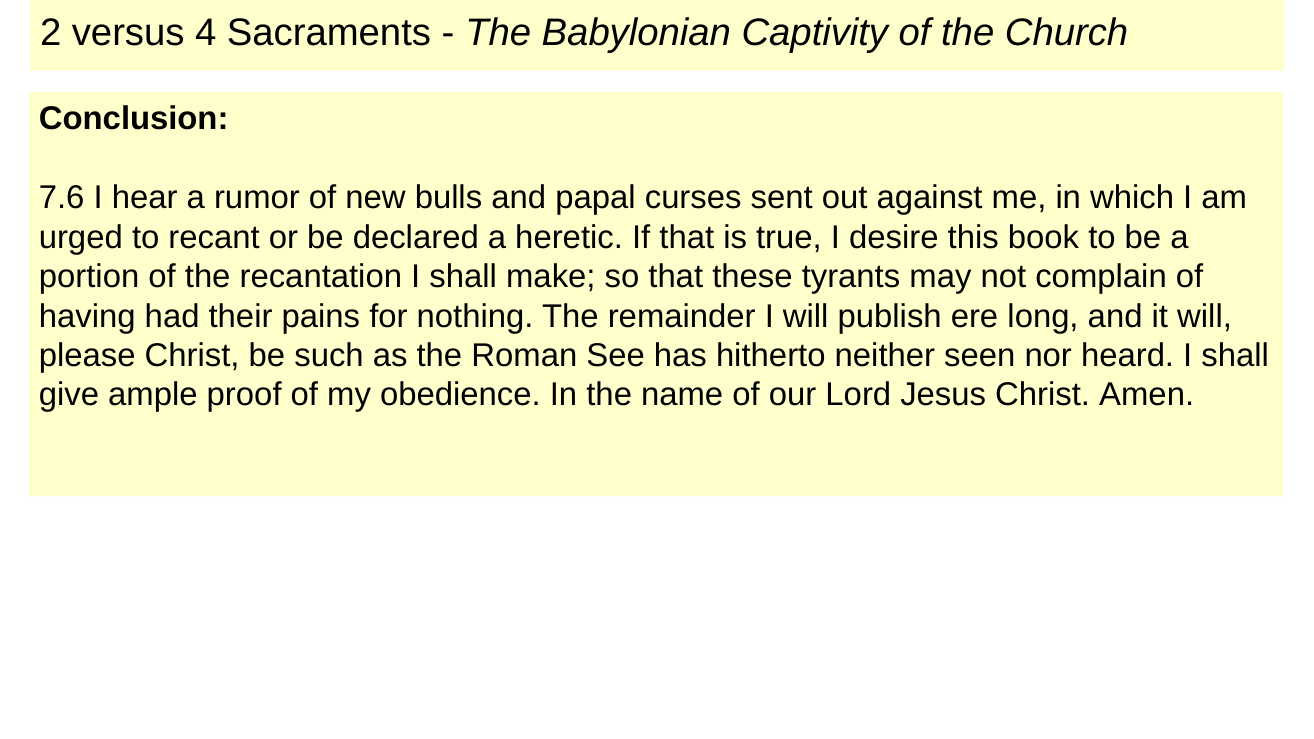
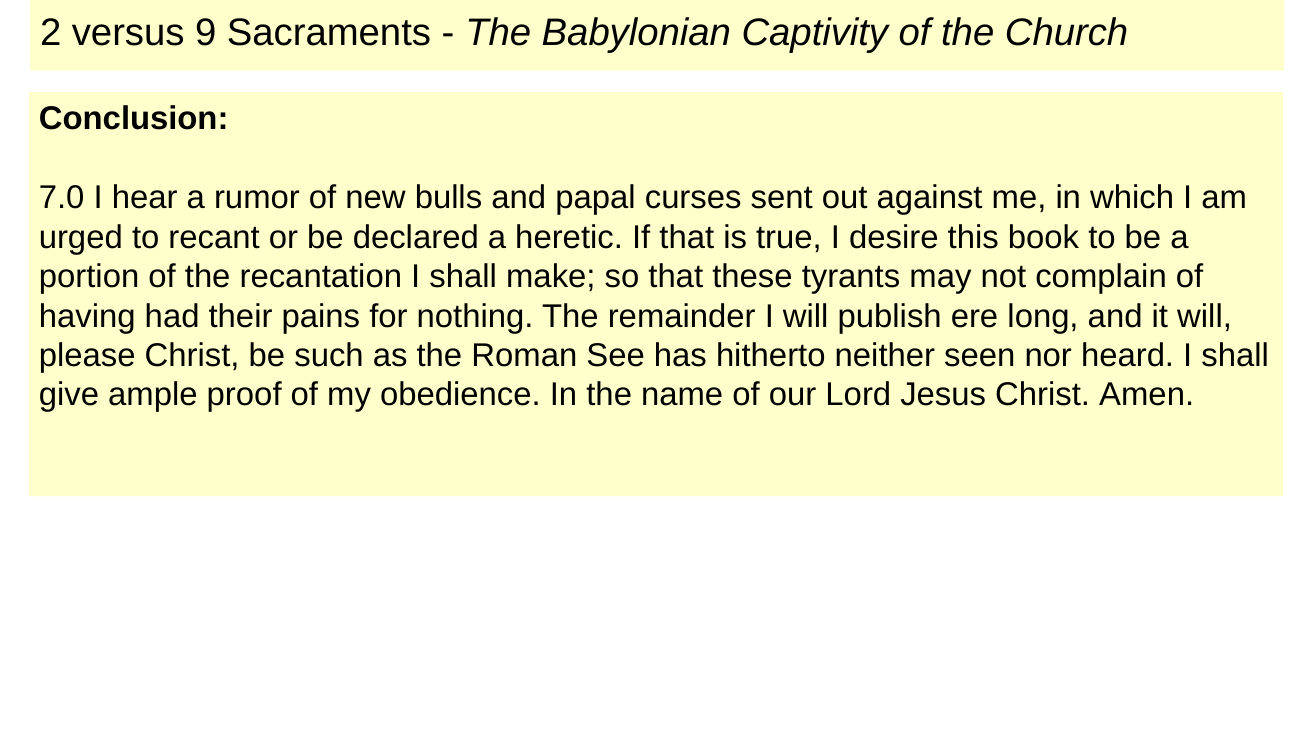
4: 4 -> 9
7.6: 7.6 -> 7.0
